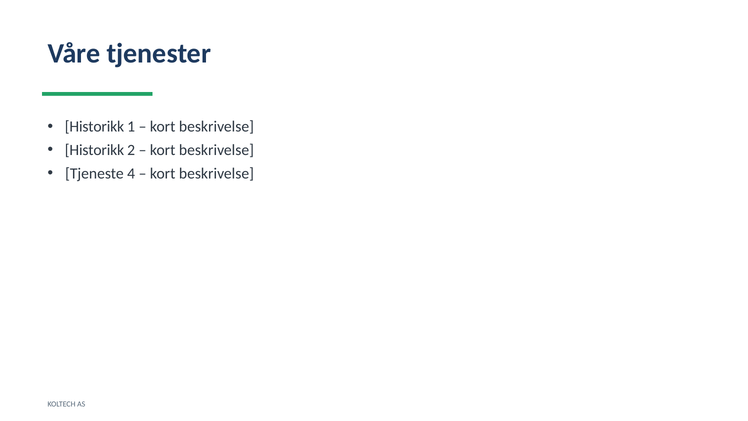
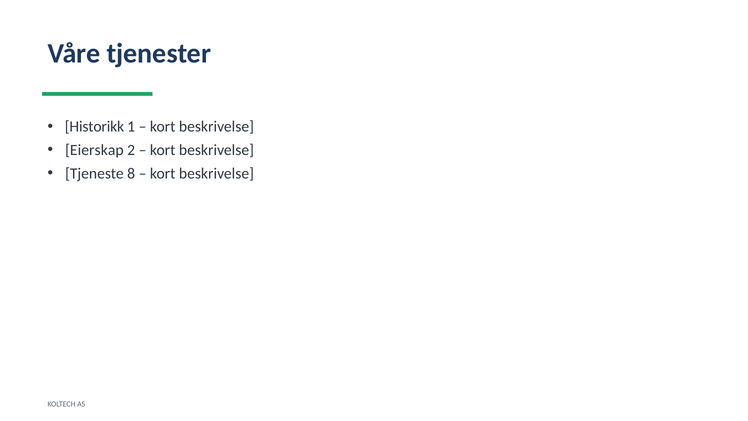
Historikk at (95, 150): Historikk -> Eierskap
4: 4 -> 8
